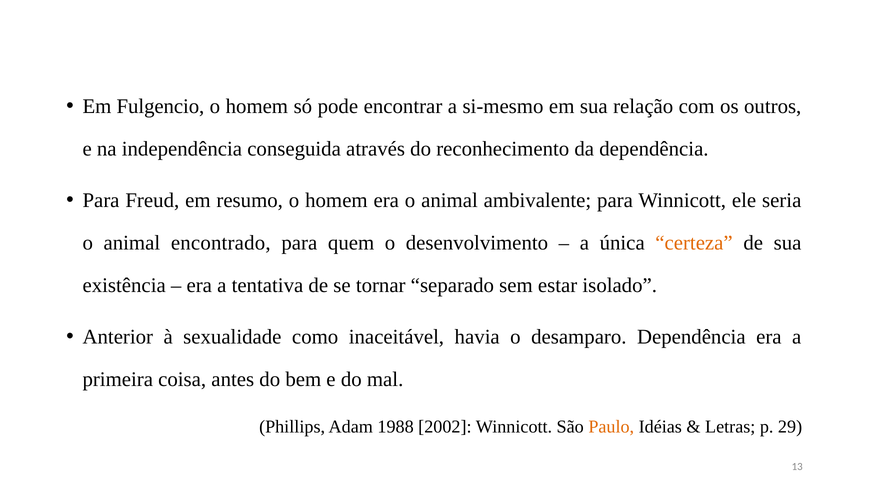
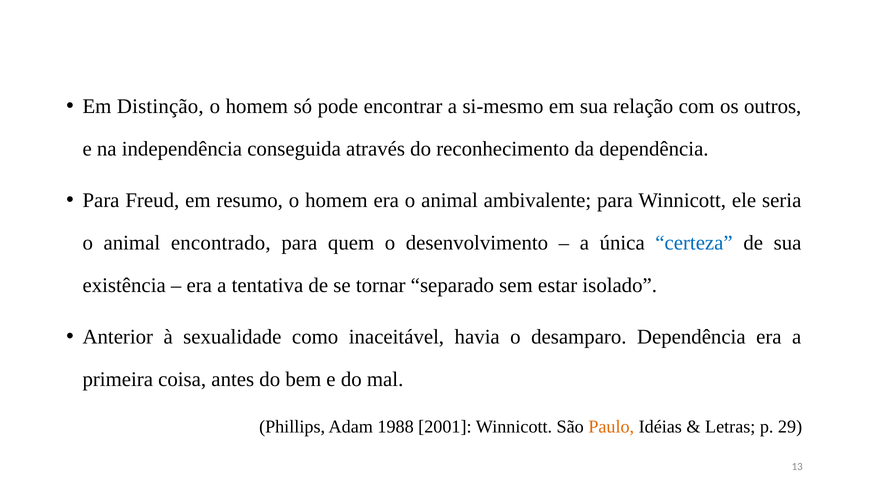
Fulgencio: Fulgencio -> Distinção
certeza colour: orange -> blue
2002: 2002 -> 2001
